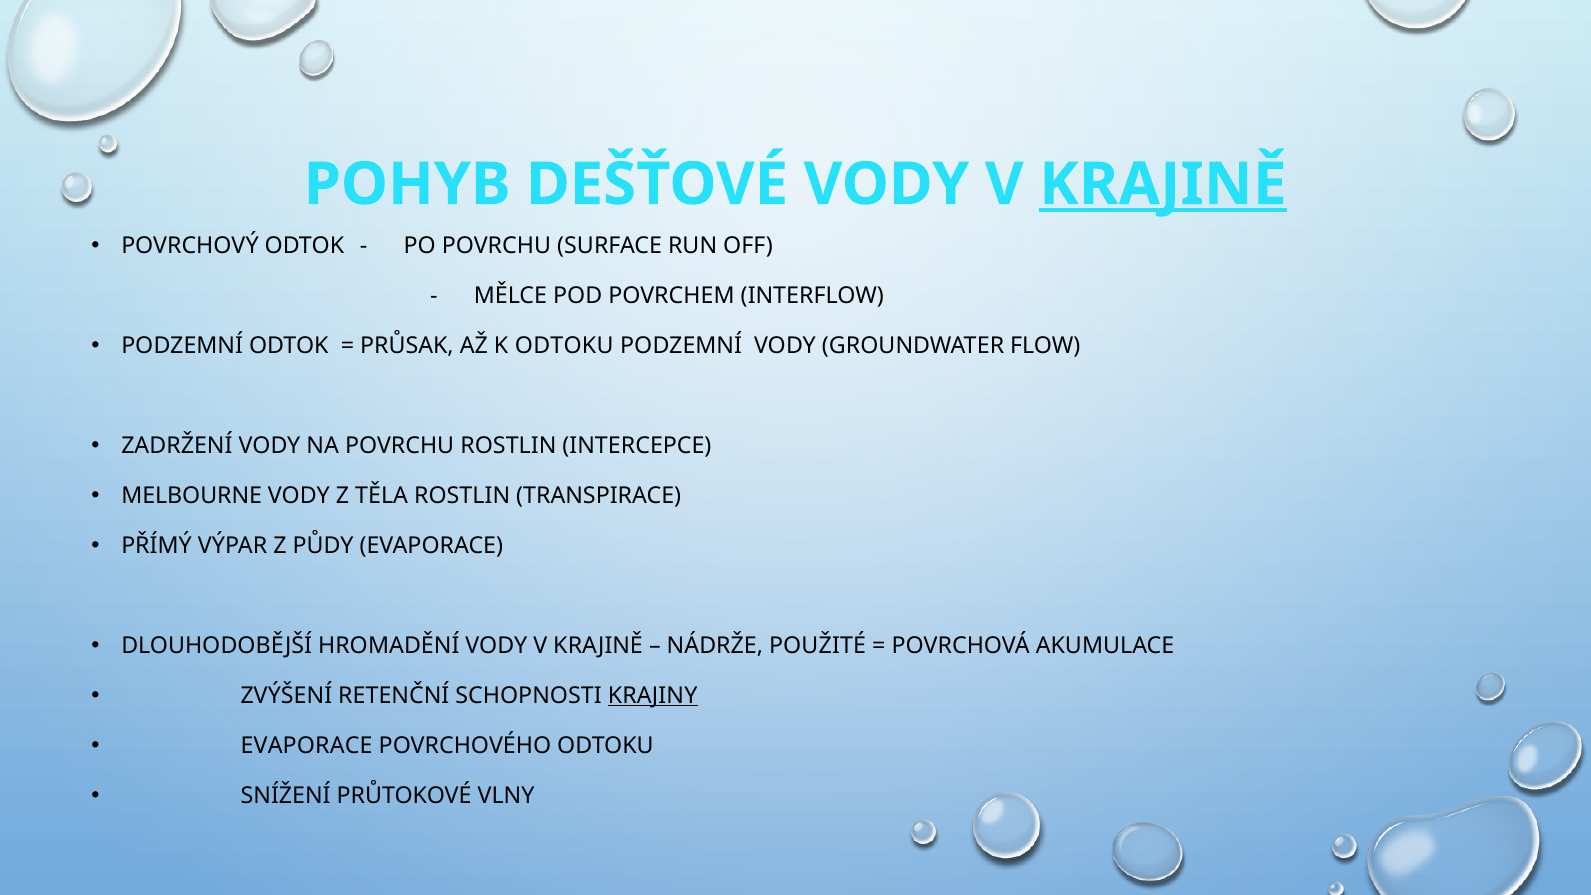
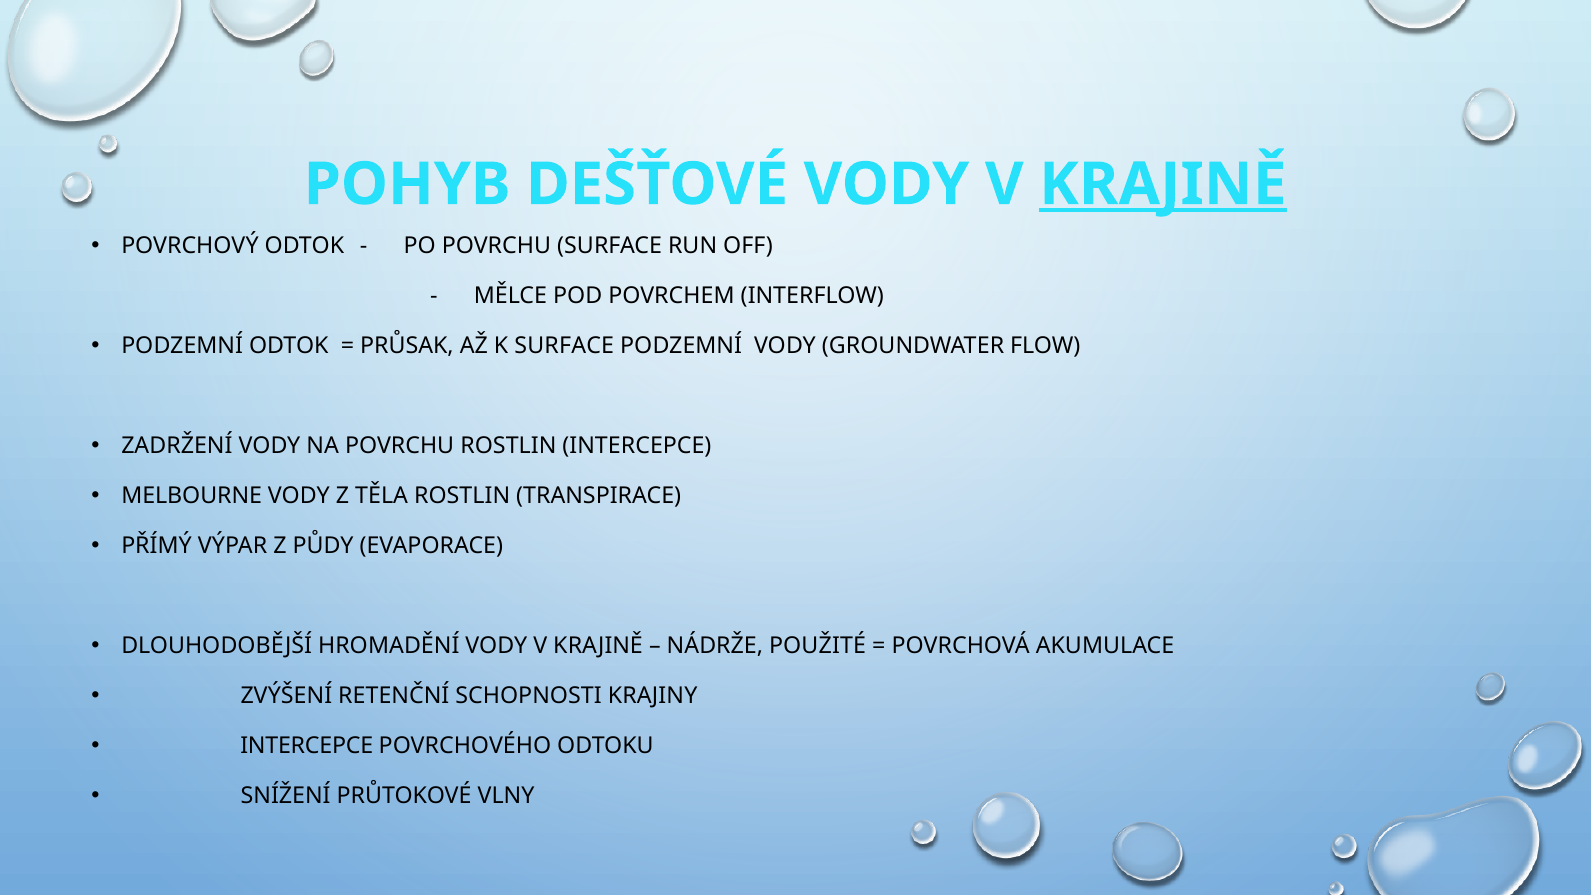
K ODTOKU: ODTOKU -> SURFACE
KRAJINY underline: present -> none
EVAPORACE at (307, 746): EVAPORACE -> INTERCEPCE
